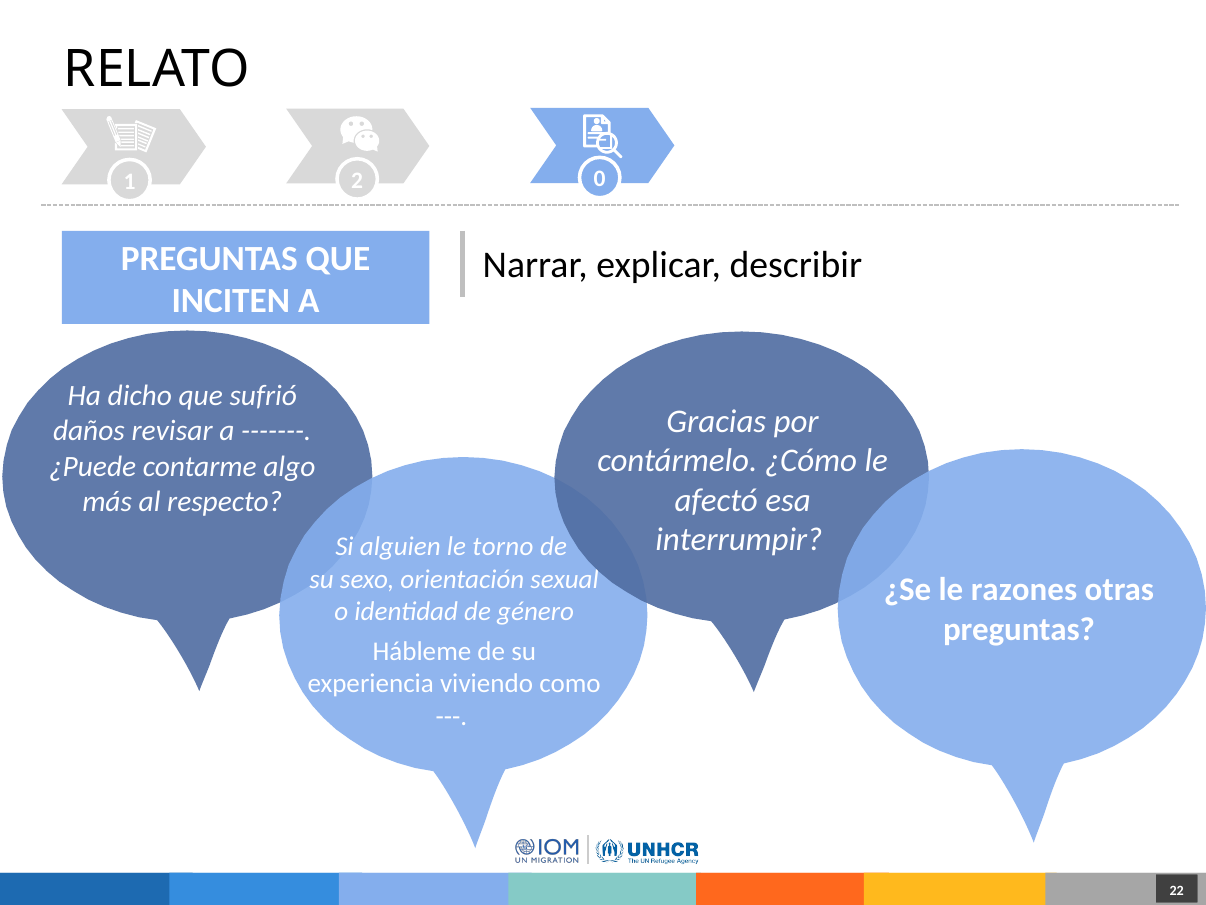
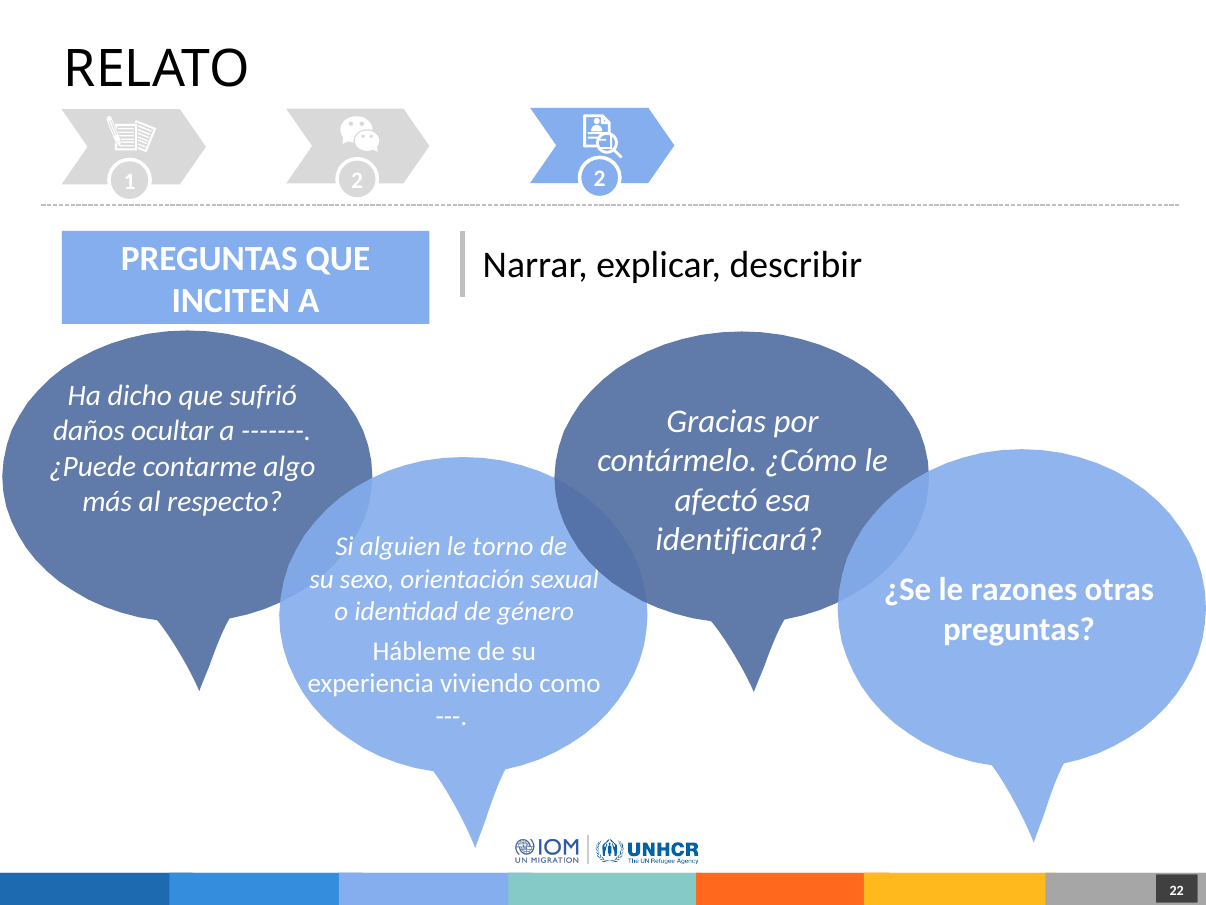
2 0: 0 -> 2
revisar: revisar -> ocultar
interrumpir: interrumpir -> identificará
